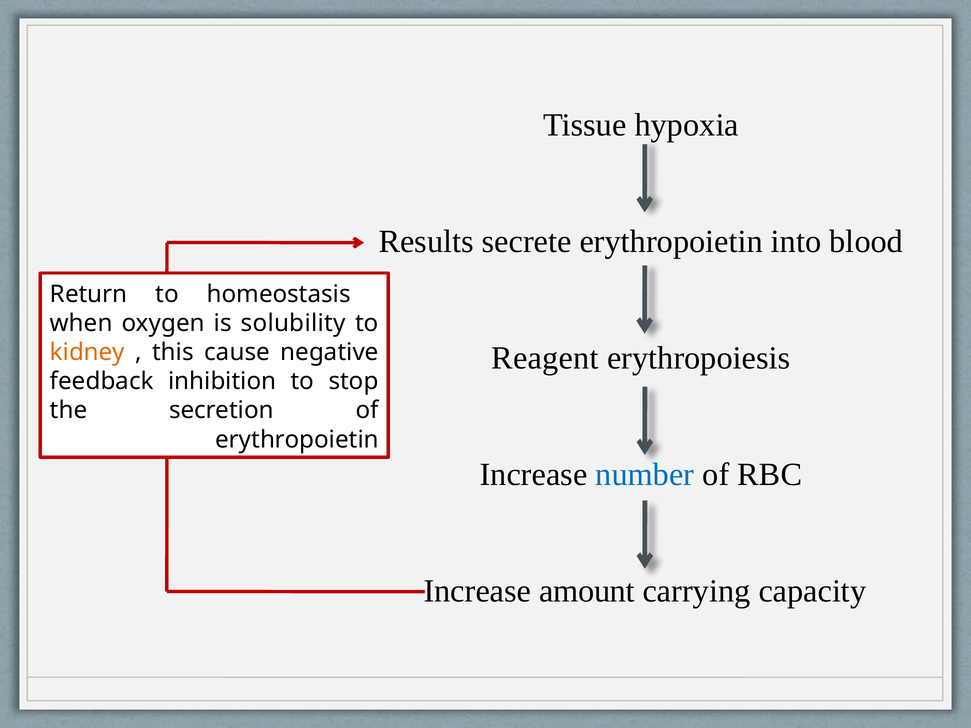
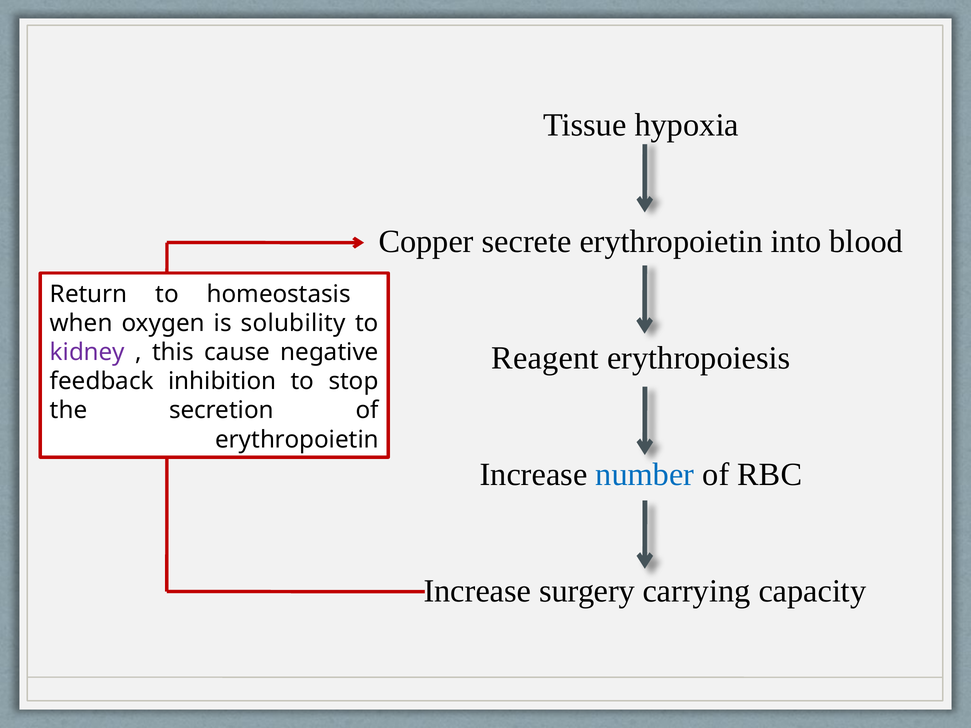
Results: Results -> Copper
kidney colour: orange -> purple
amount: amount -> surgery
